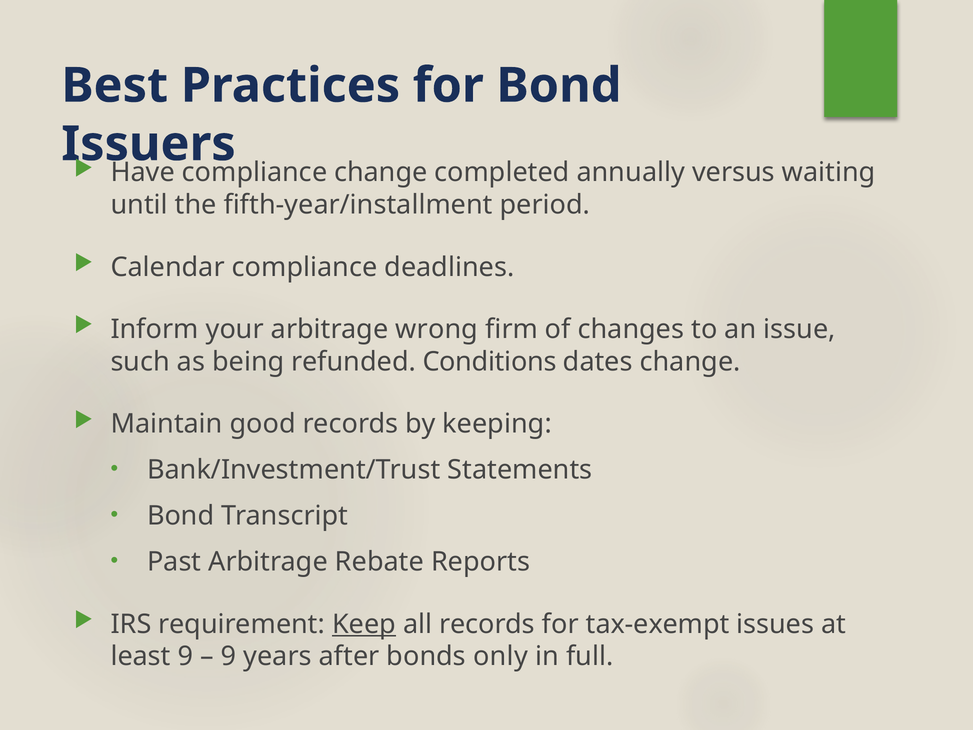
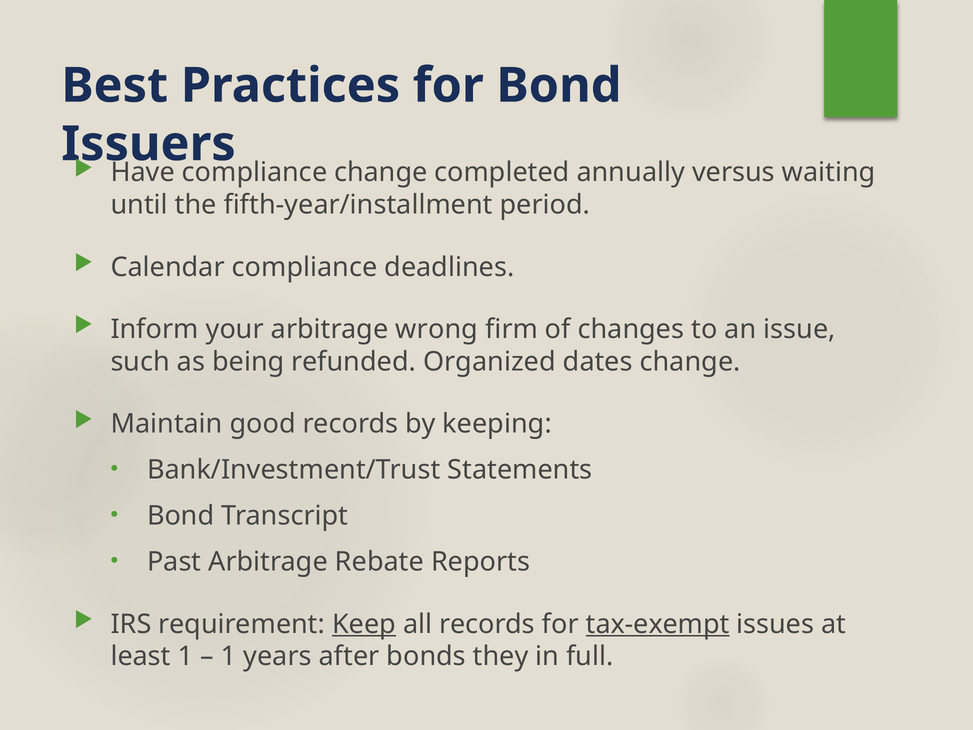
Conditions: Conditions -> Organized
tax-exempt underline: none -> present
least 9: 9 -> 1
9 at (229, 656): 9 -> 1
only: only -> they
